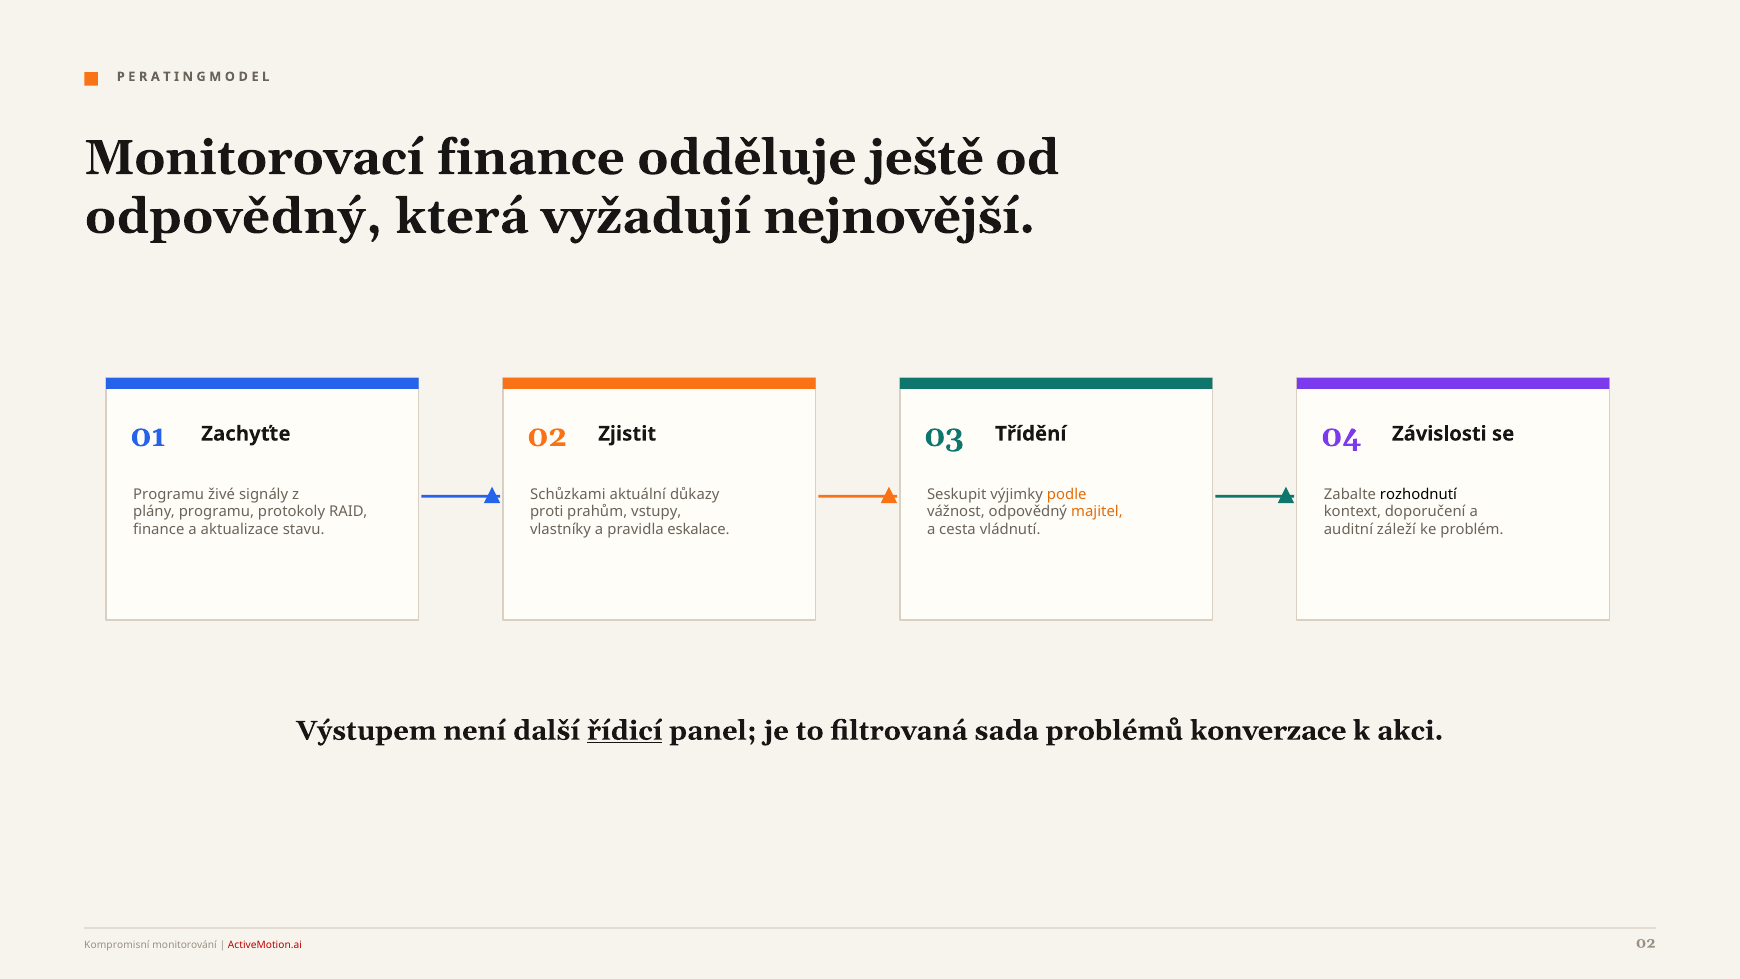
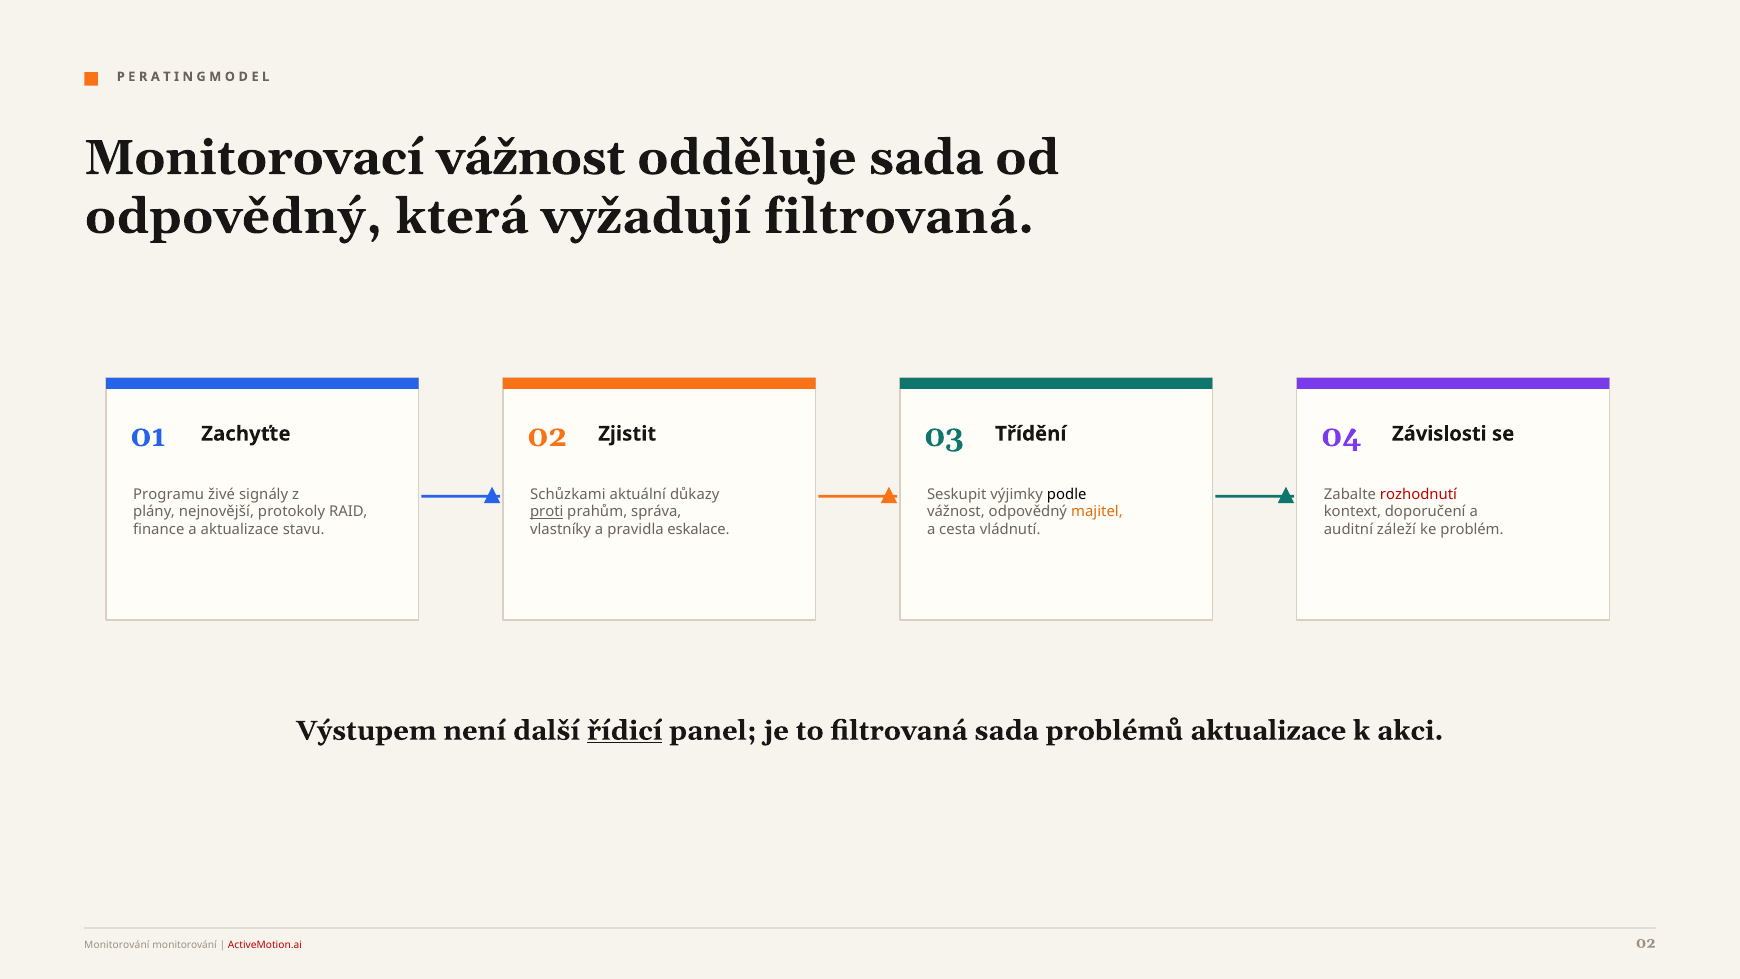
Monitorovací finance: finance -> vážnost
odděluje ještě: ještě -> sada
vyžadují nejnovější: nejnovější -> filtrovaná
podle colour: orange -> black
rozhodnutí colour: black -> red
plány programu: programu -> nejnovější
proti underline: none -> present
vstupy: vstupy -> správa
problémů konverzace: konverzace -> aktualizace
Kompromisní at (117, 945): Kompromisní -> Monitorování
